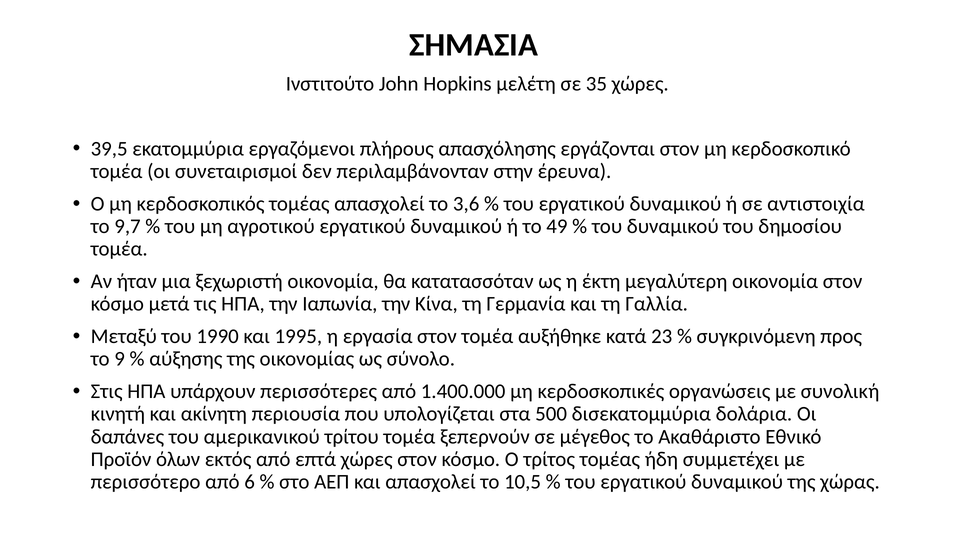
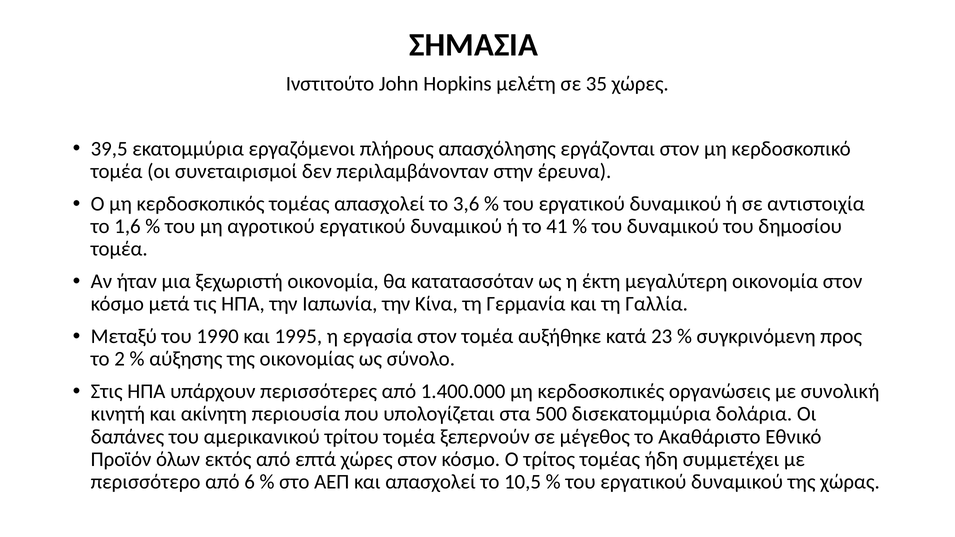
9,7: 9,7 -> 1,6
49: 49 -> 41
9: 9 -> 2
